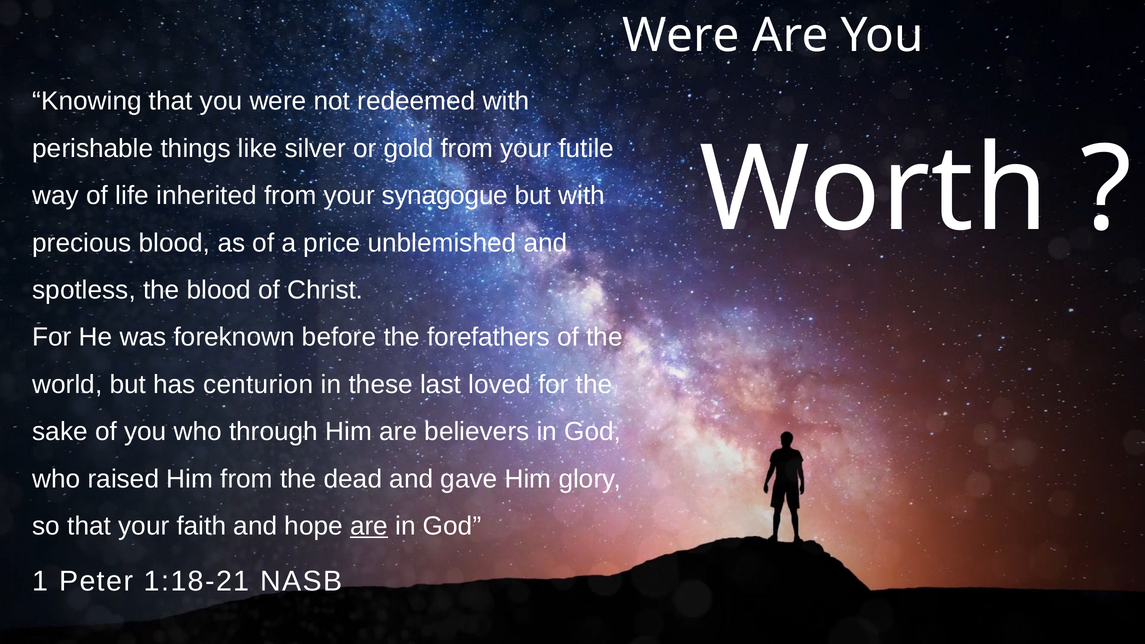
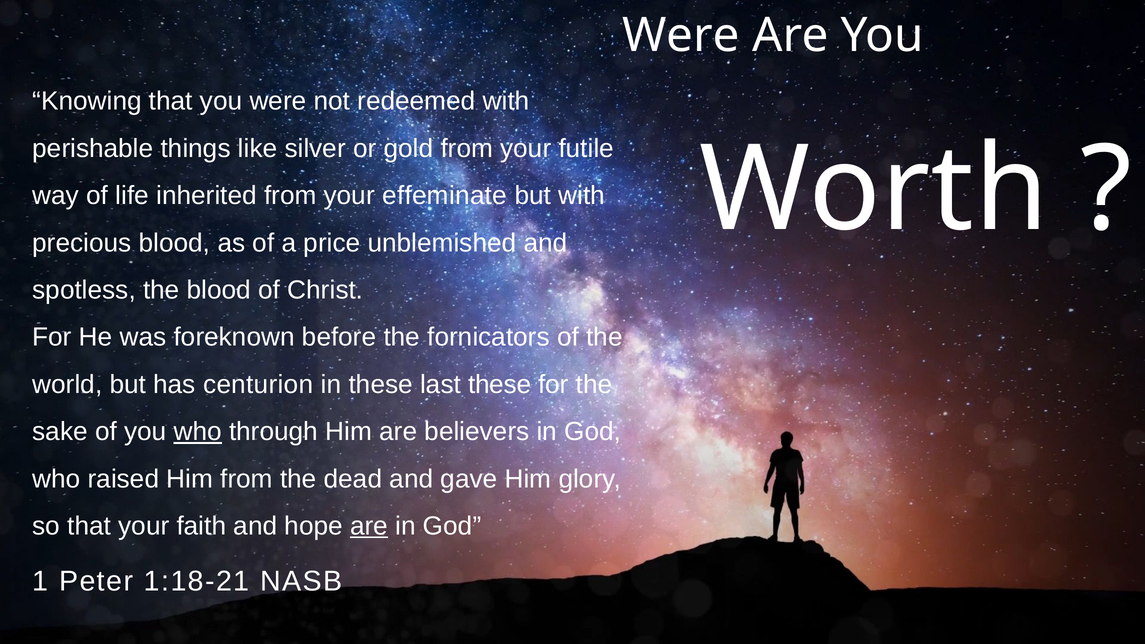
synagogue: synagogue -> effeminate
forefathers: forefathers -> fornicators
last loved: loved -> these
who at (198, 432) underline: none -> present
